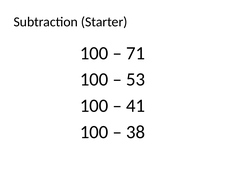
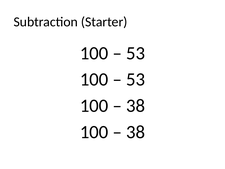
71 at (136, 53): 71 -> 53
41 at (136, 106): 41 -> 38
